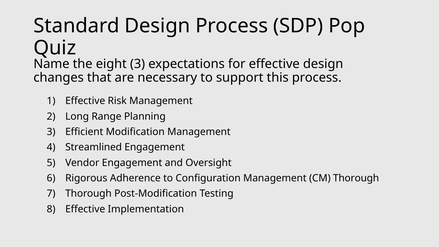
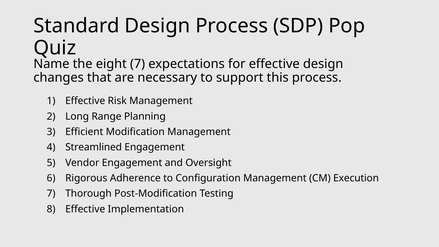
eight 3: 3 -> 7
CM Thorough: Thorough -> Execution
